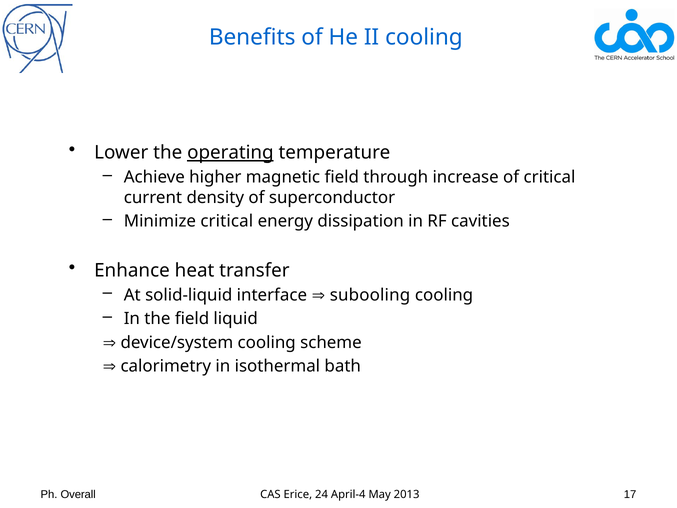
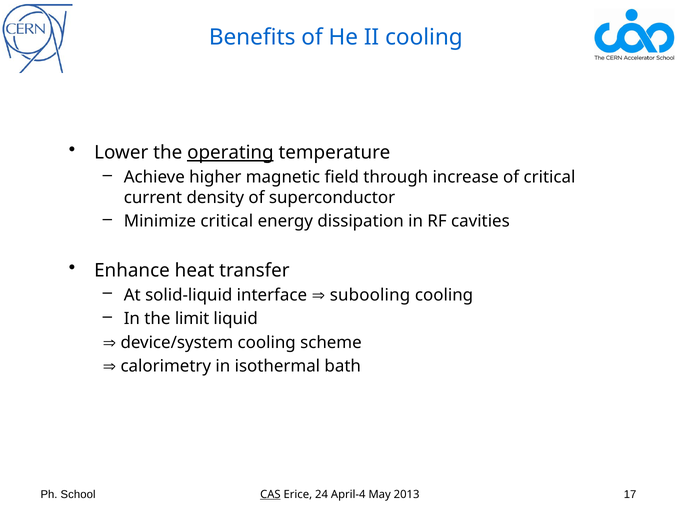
the field: field -> limit
Overall: Overall -> School
CAS underline: none -> present
